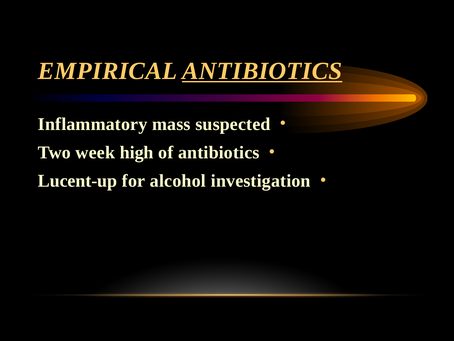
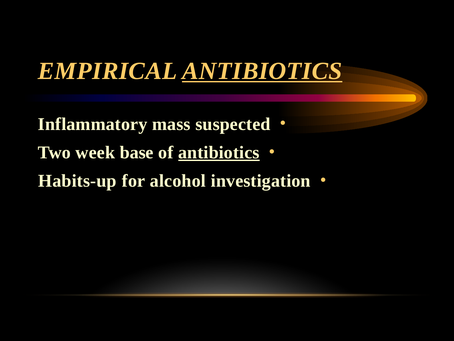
high: high -> base
antibiotics at (219, 152) underline: none -> present
Lucent-up: Lucent-up -> Habits-up
